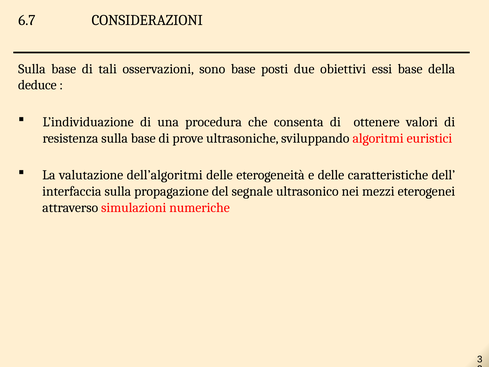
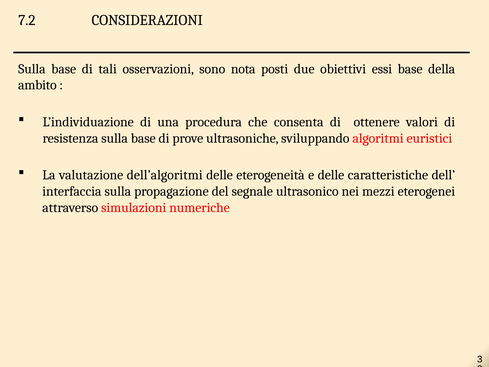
6.7: 6.7 -> 7.2
sono base: base -> nota
deduce: deduce -> ambito
